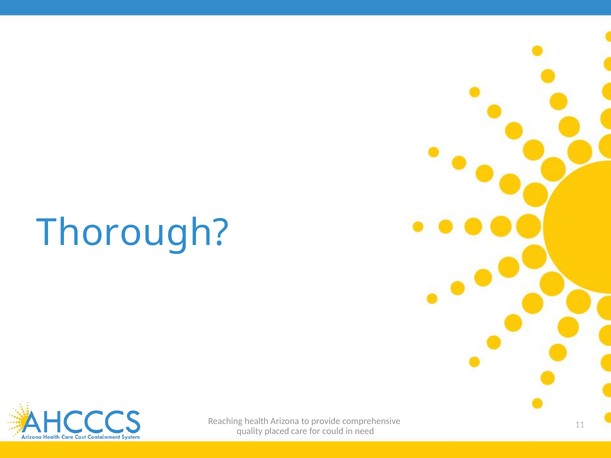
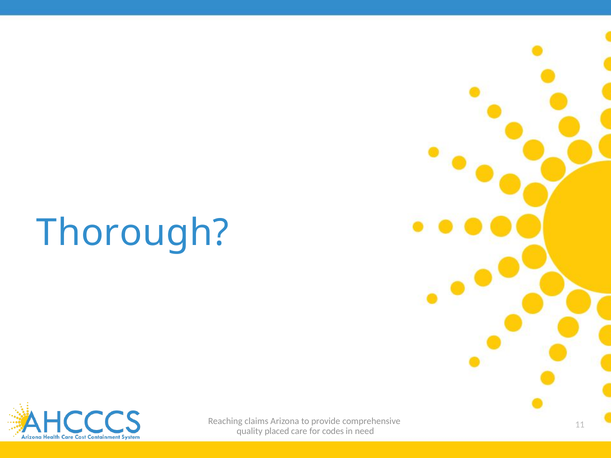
health: health -> claims
could: could -> codes
